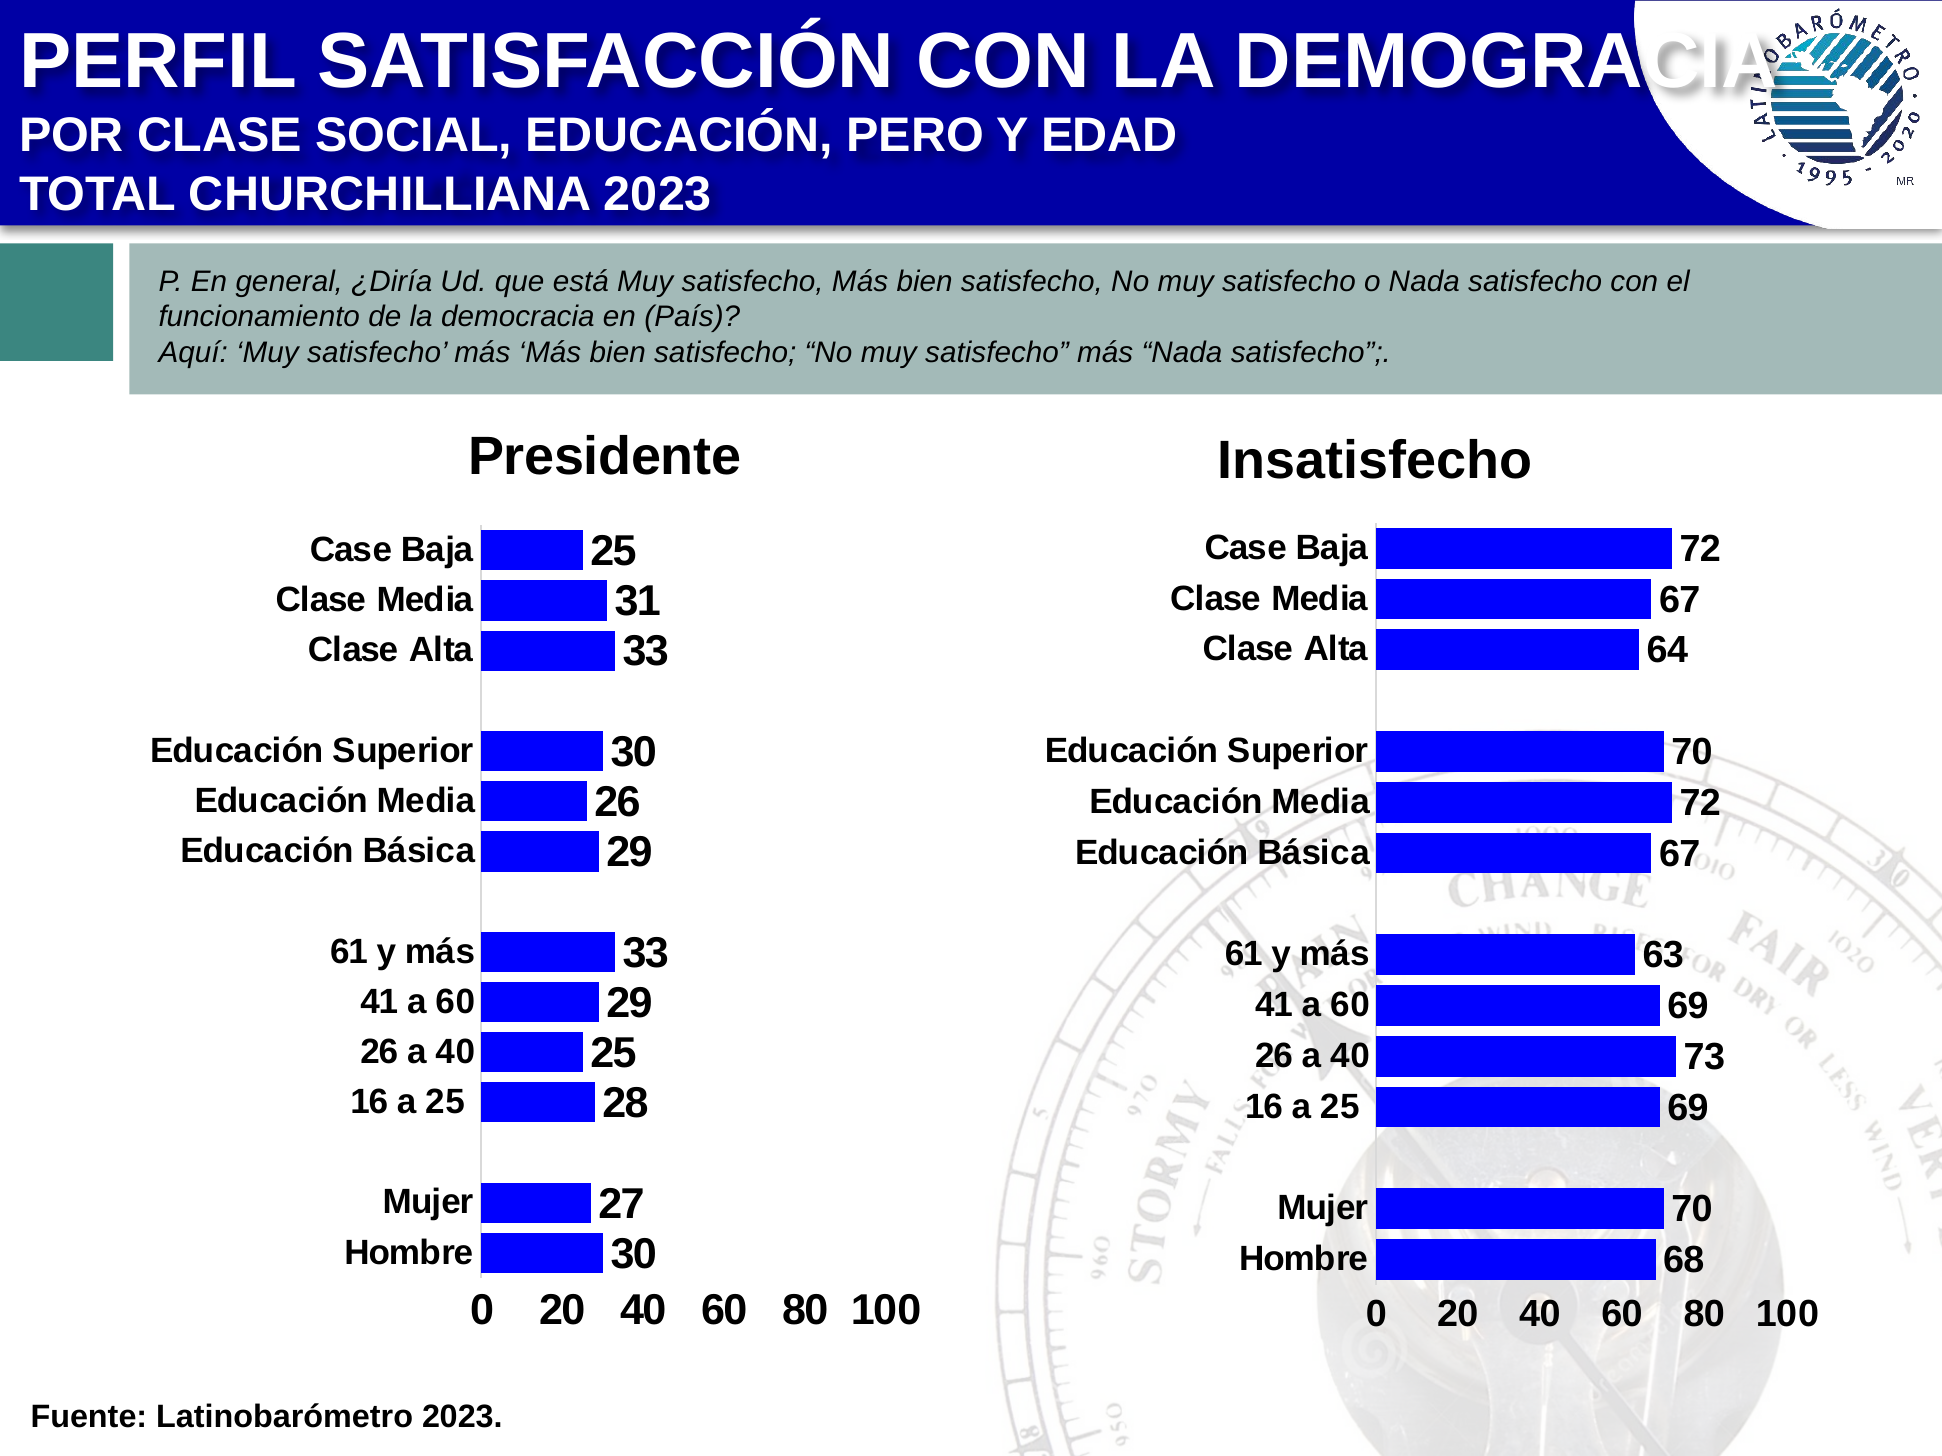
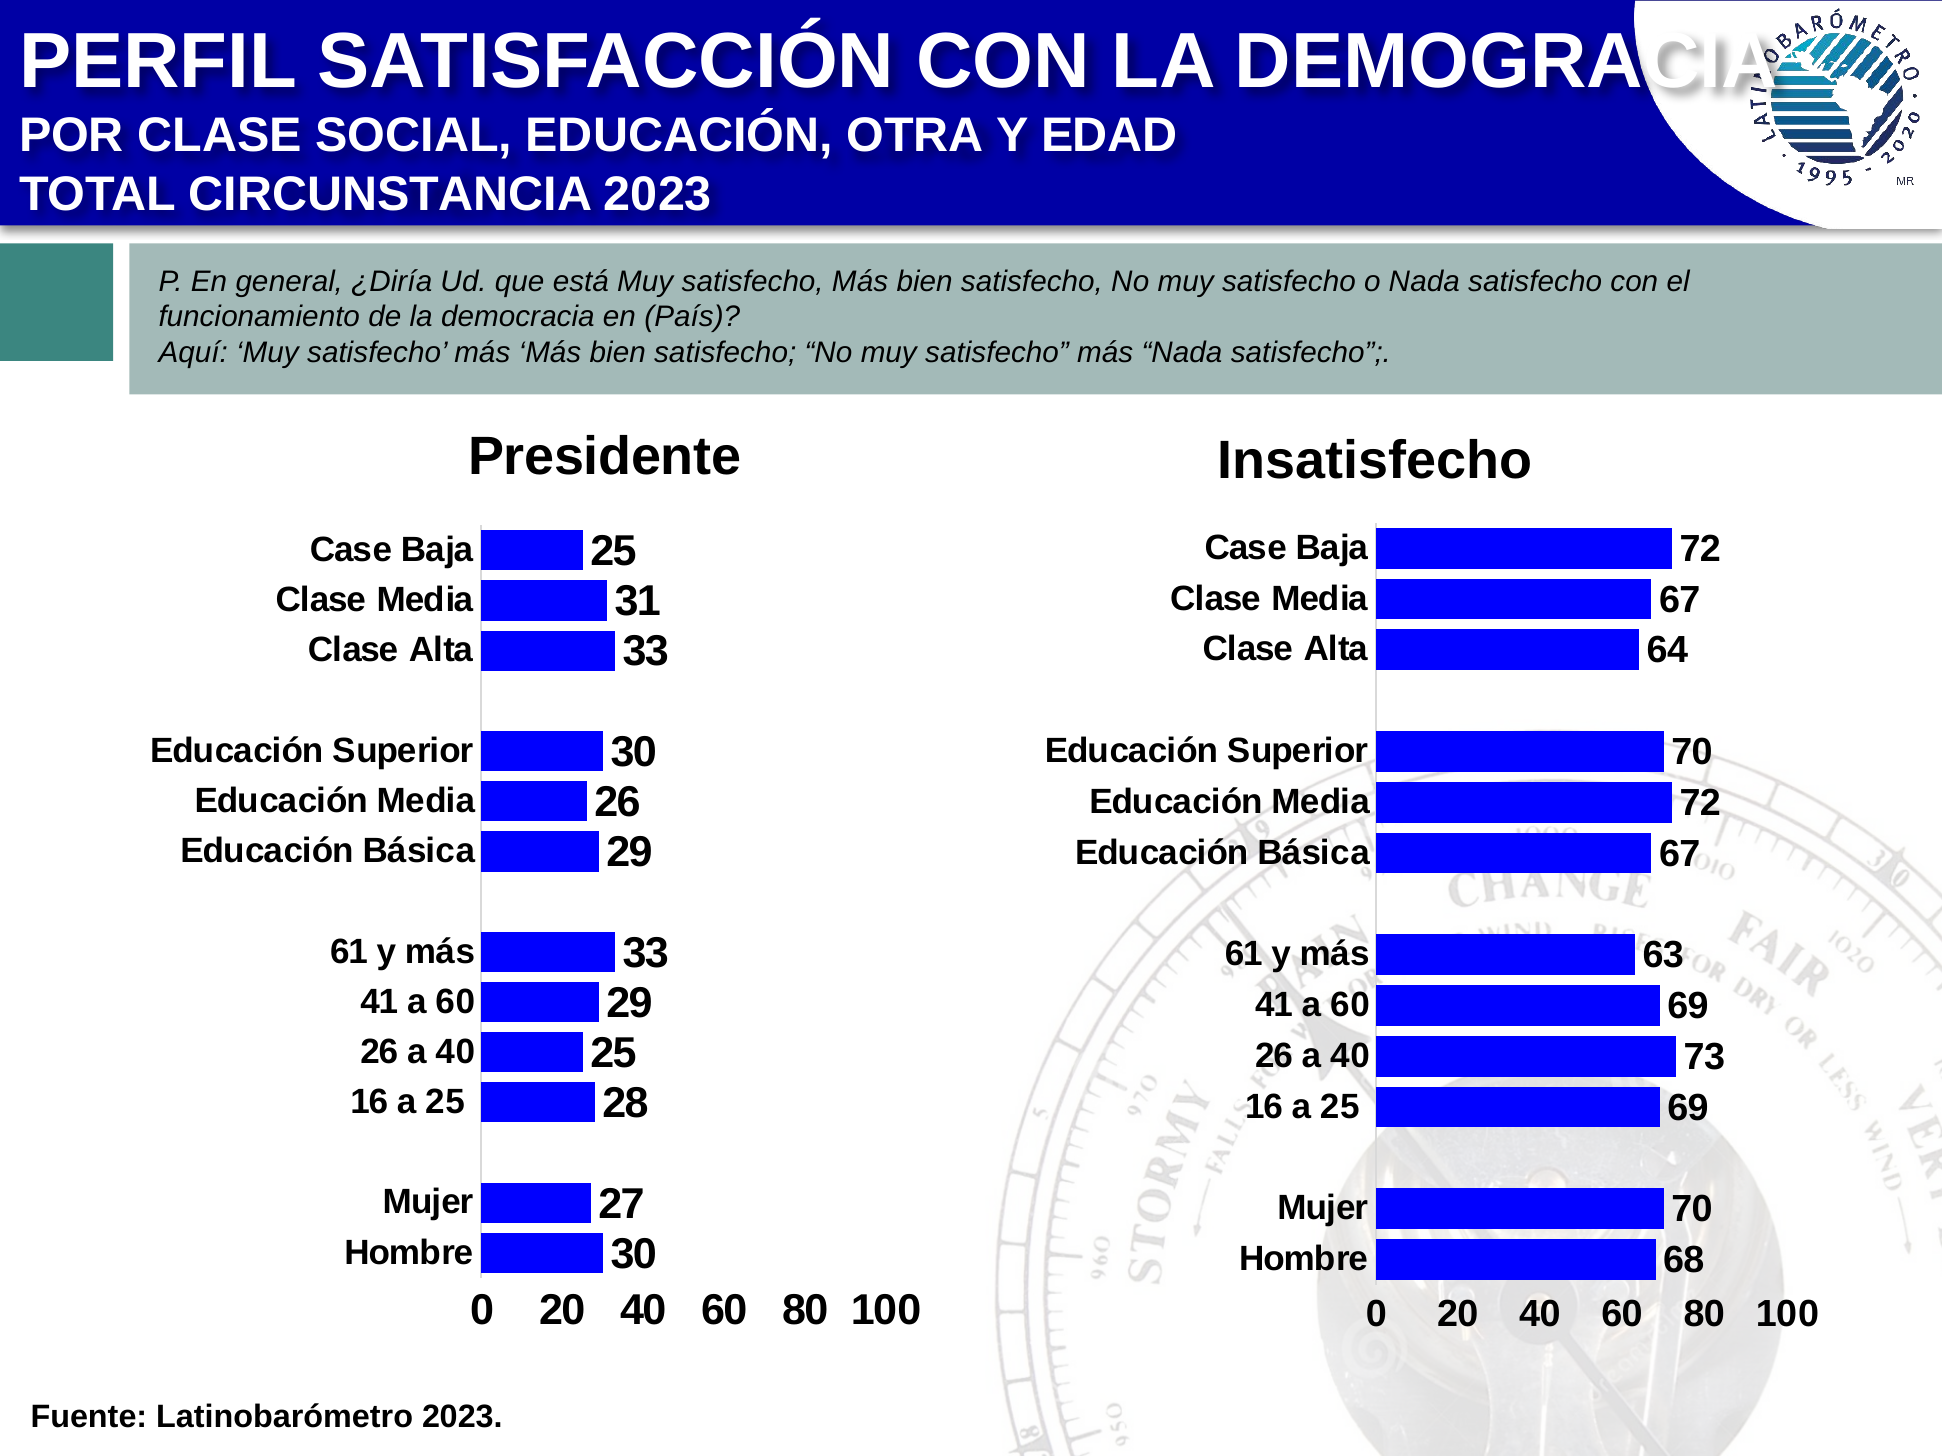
PERO: PERO -> OTRA
CHURCHILLIANA: CHURCHILLIANA -> CIRCUNSTANCIA
